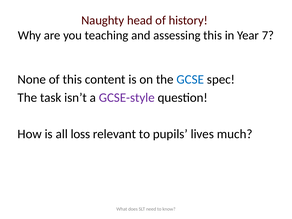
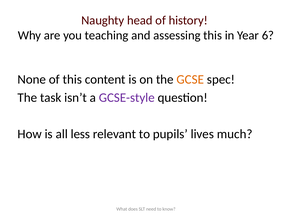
7: 7 -> 6
GCSE colour: blue -> orange
loss: loss -> less
